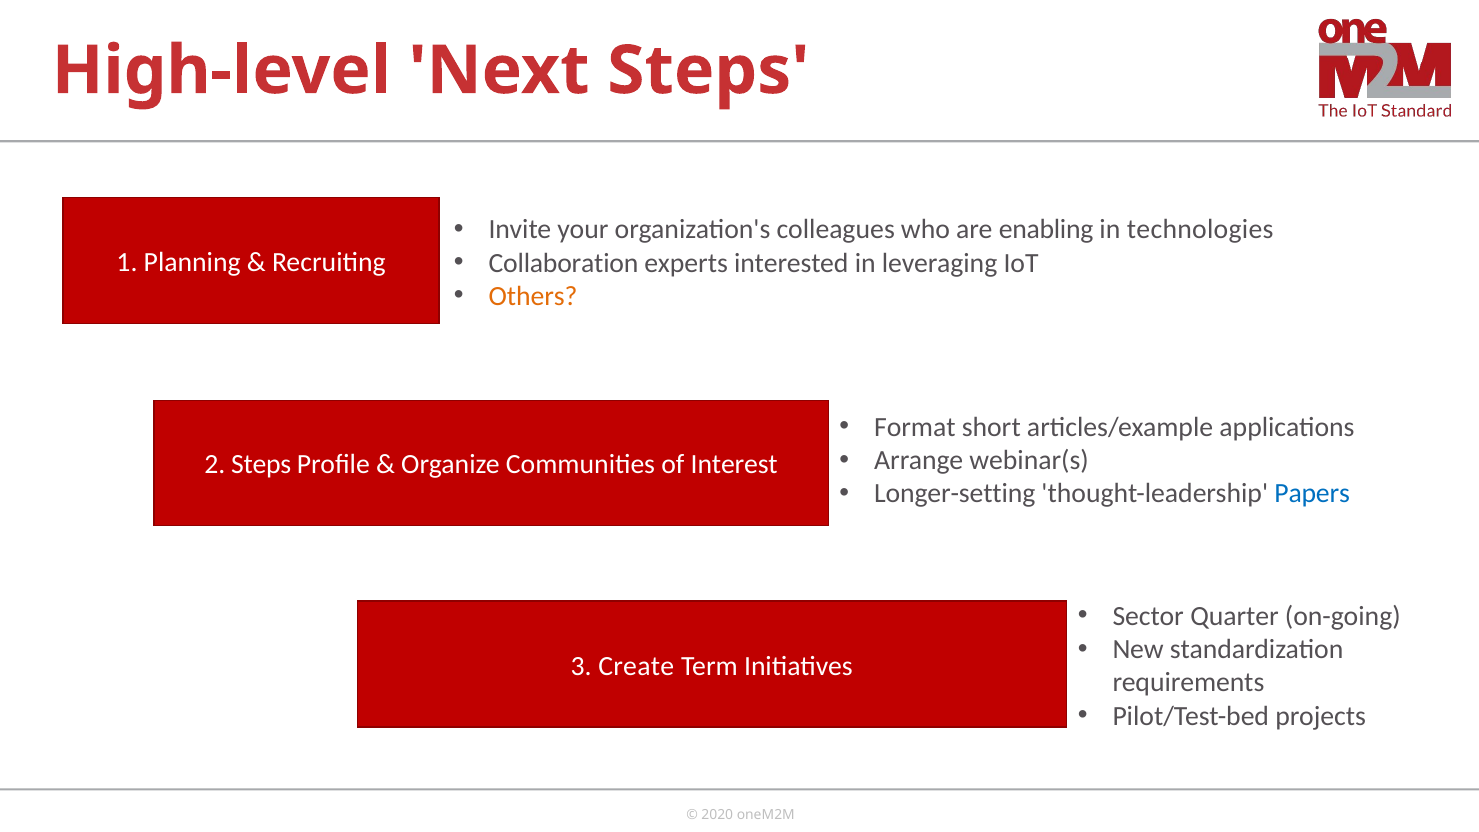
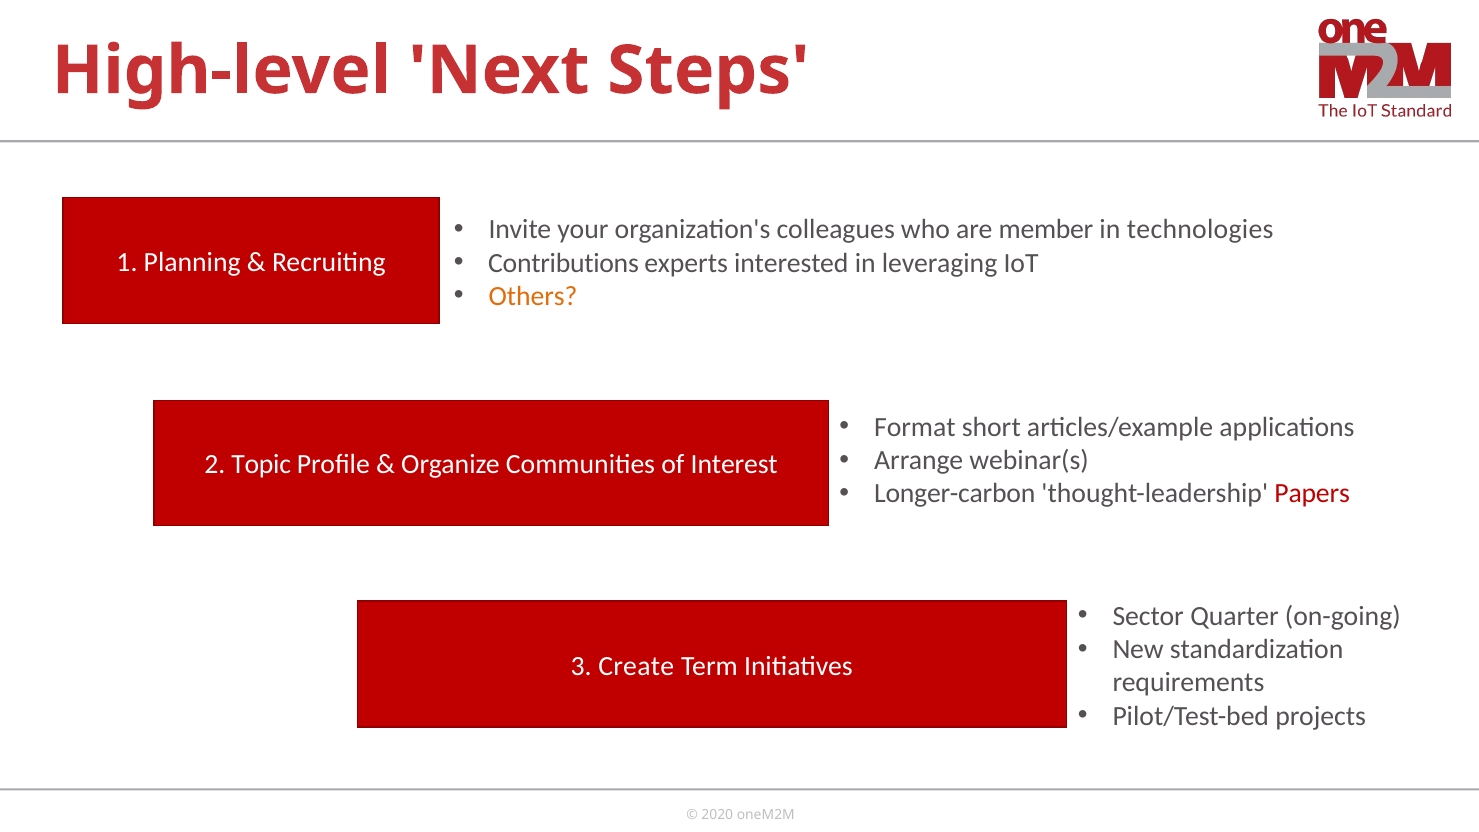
enabling: enabling -> member
Collaboration: Collaboration -> Contributions
2 Steps: Steps -> Topic
Longer-setting: Longer-setting -> Longer-carbon
Papers colour: blue -> red
